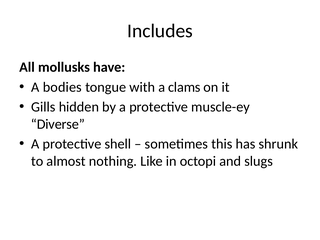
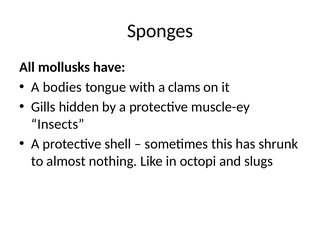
Includes: Includes -> Sponges
Diverse: Diverse -> Insects
